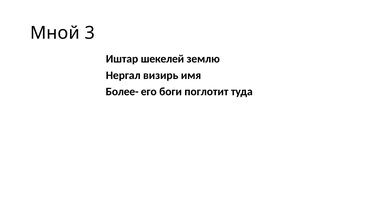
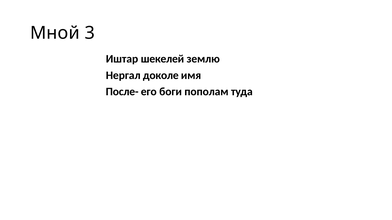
визирь: визирь -> доколе
Более-: Более- -> После-
поглотит: поглотит -> пополам
